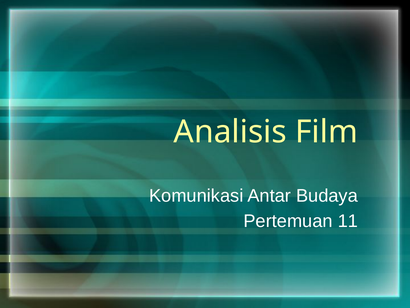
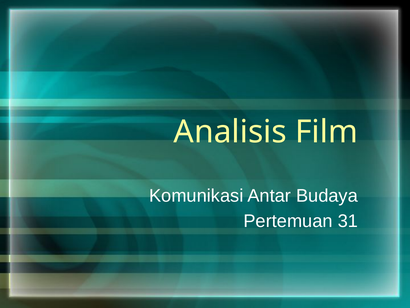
11: 11 -> 31
